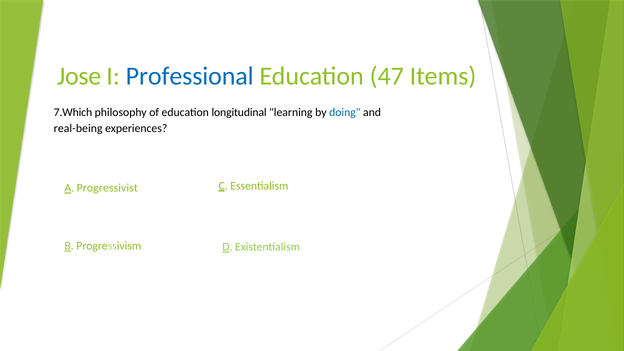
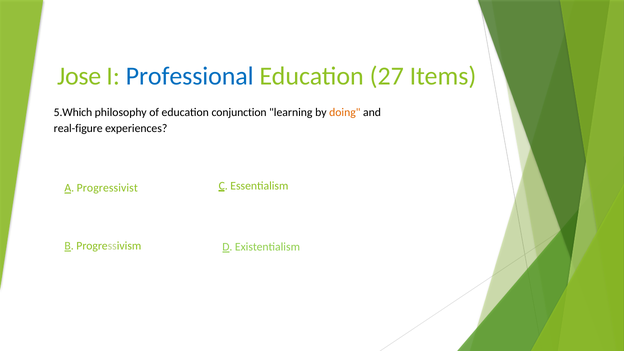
47: 47 -> 27
7.Which: 7.Which -> 5.Which
longitudinal: longitudinal -> conjunction
doing colour: blue -> orange
real-being: real-being -> real-figure
